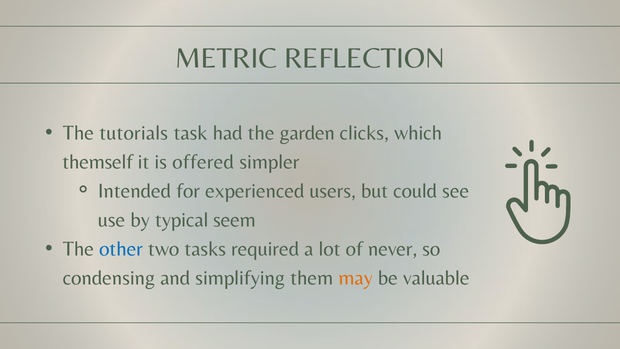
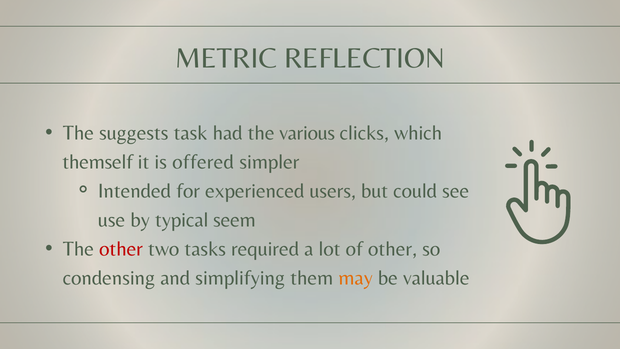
tutorials: tutorials -> suggests
garden: garden -> various
other at (121, 249) colour: blue -> red
of never: never -> other
